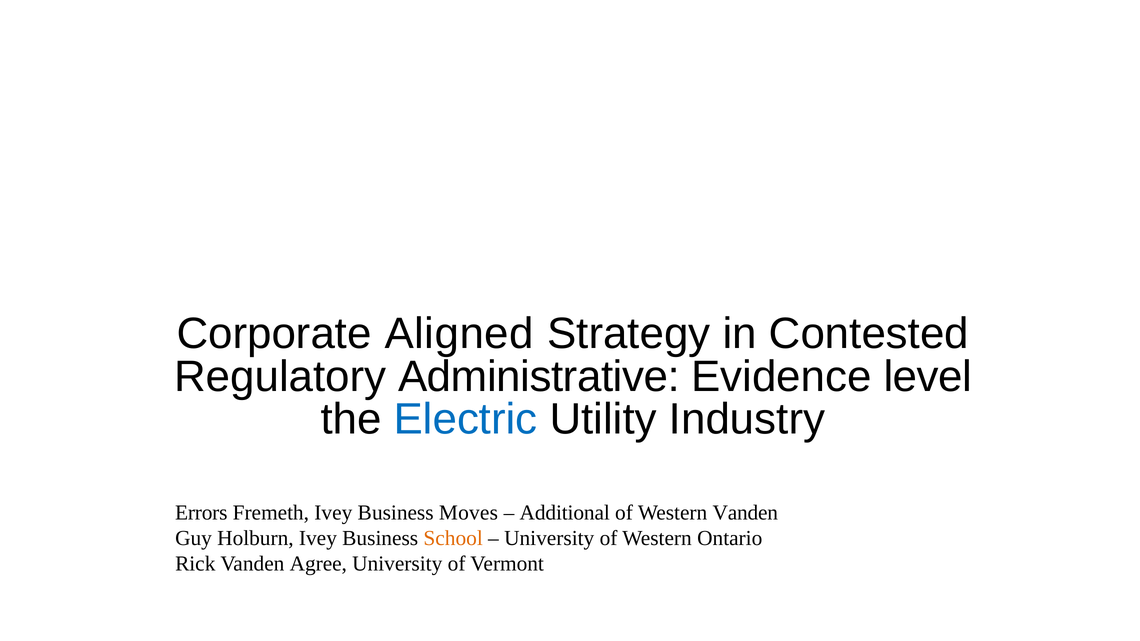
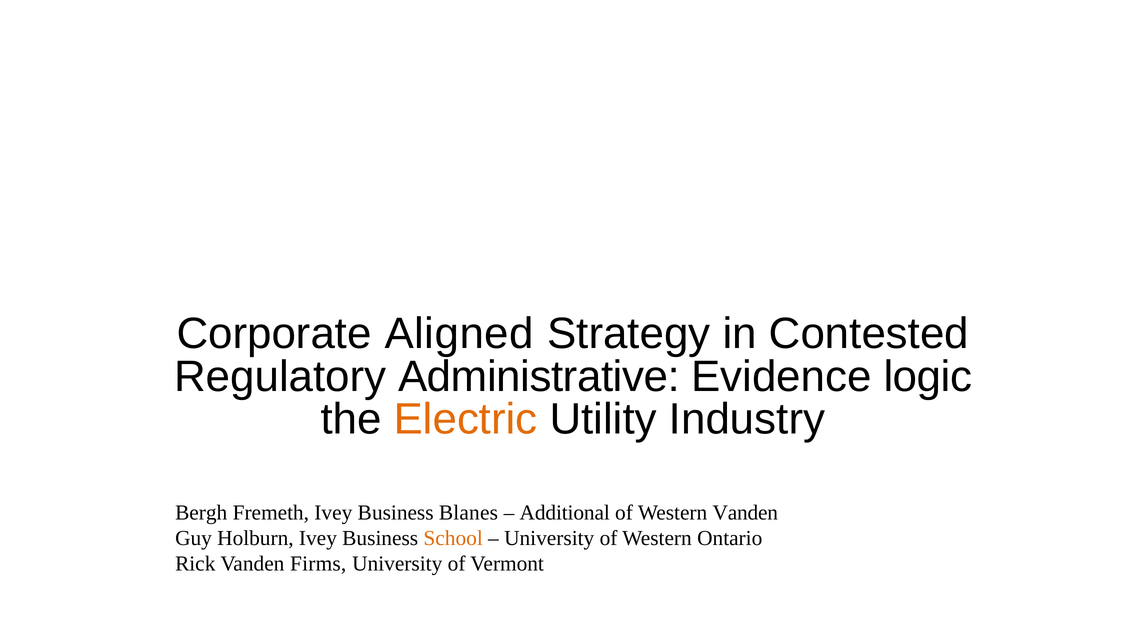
level: level -> logic
Electric colour: blue -> orange
Errors: Errors -> Bergh
Moves: Moves -> Blanes
Agree: Agree -> Firms
